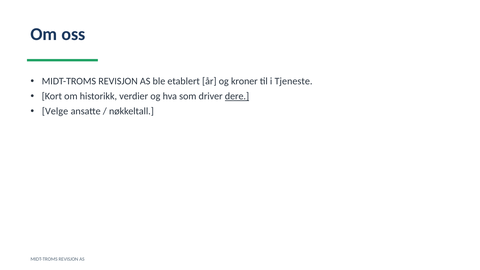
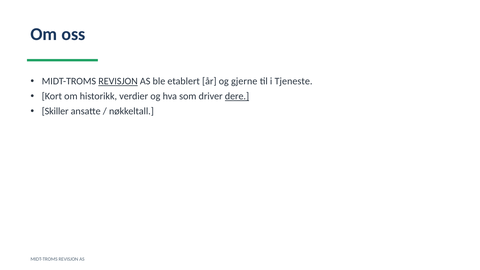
REVISJON at (118, 81) underline: none -> present
kroner: kroner -> gjerne
Velge: Velge -> Skiller
